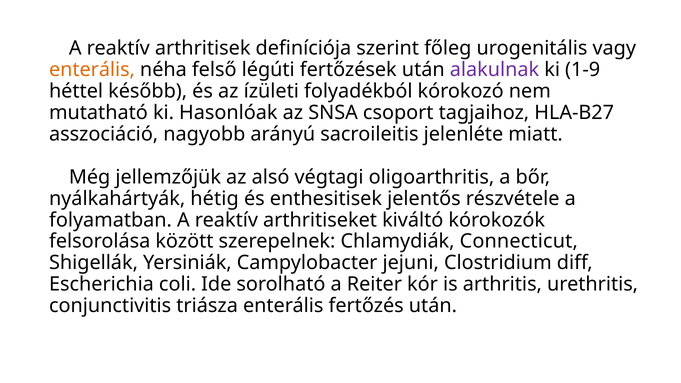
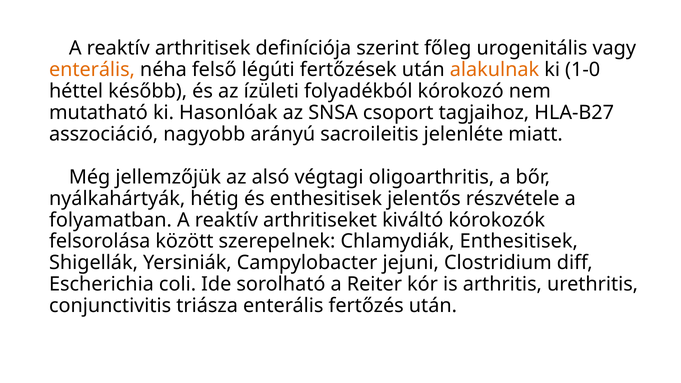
alakulnak colour: purple -> orange
1-9: 1-9 -> 1-0
Chlamydiák Connecticut: Connecticut -> Enthesitisek
